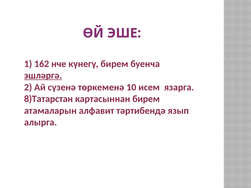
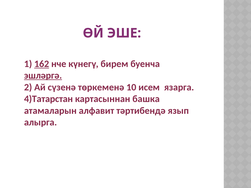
162 underline: none -> present
8)Татарстан: 8)Татарстан -> 4)Татарстан
картасыннан бирем: бирем -> башка
